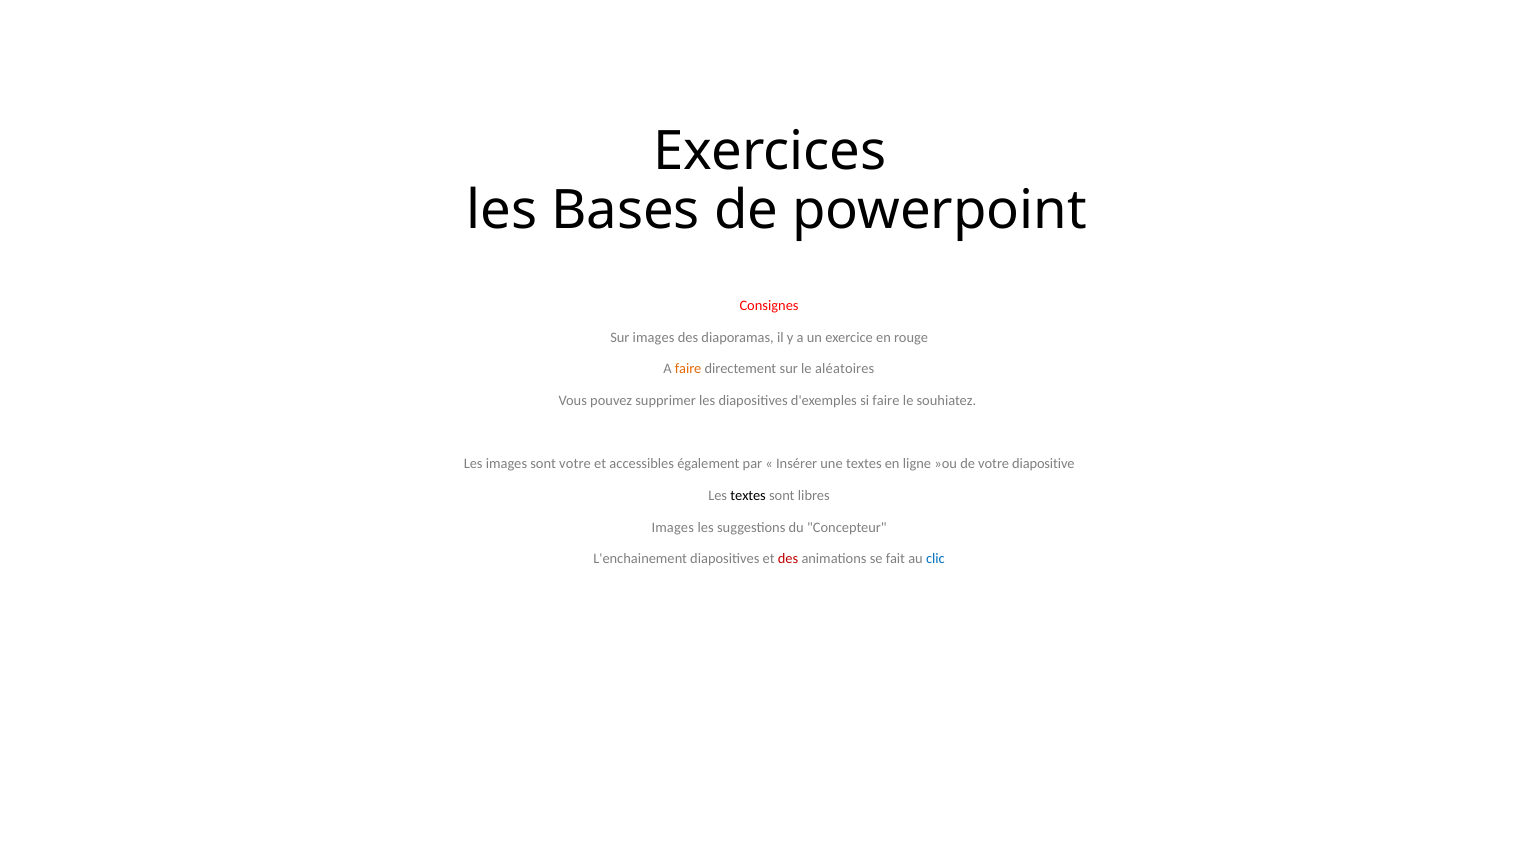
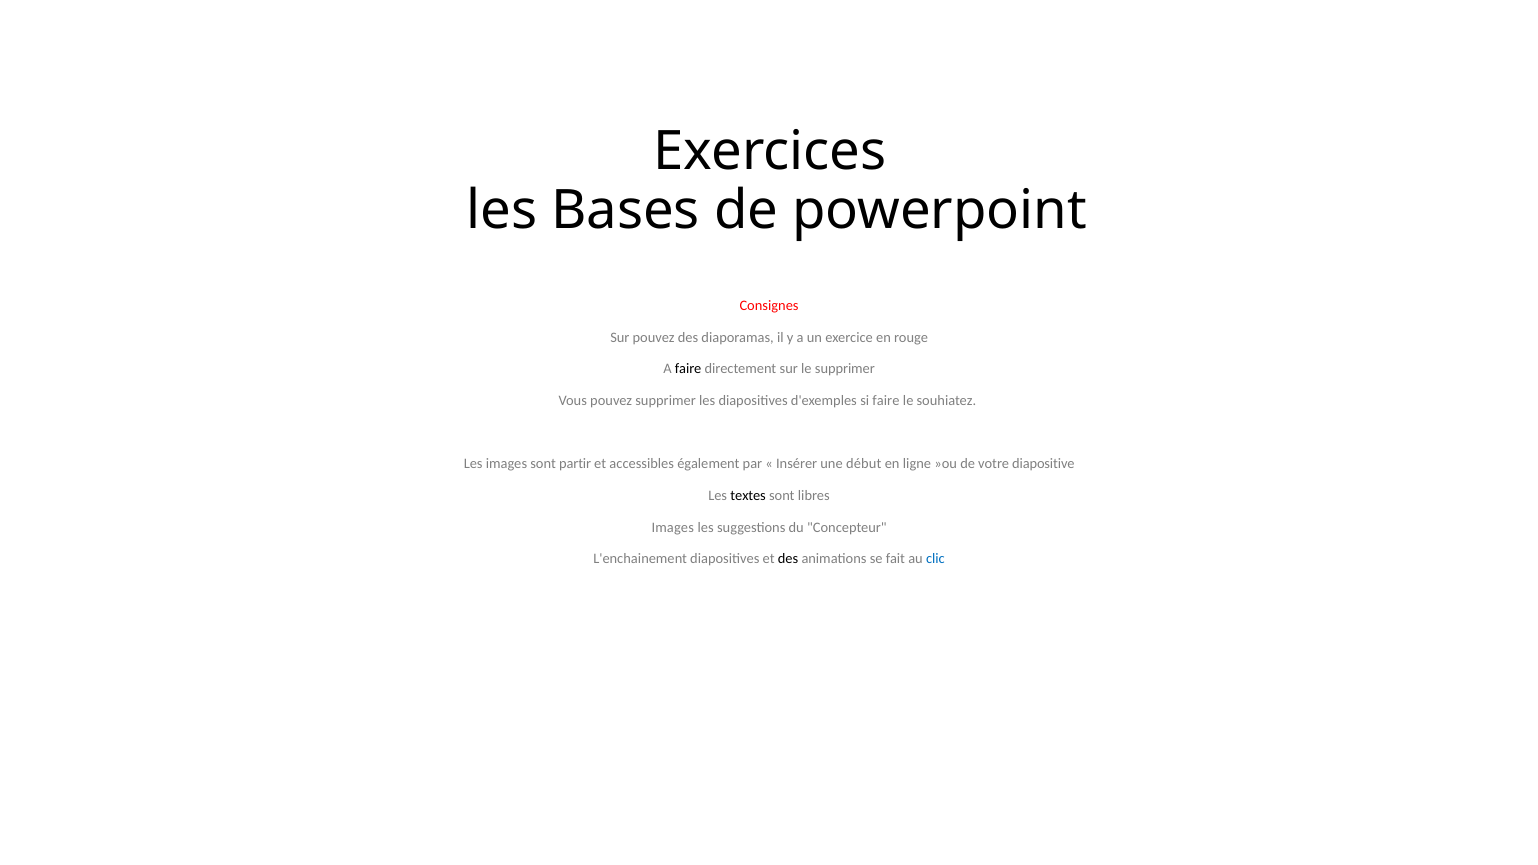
Sur images: images -> pouvez
faire at (688, 369) colour: orange -> black
le aléatoires: aléatoires -> supprimer
sont votre: votre -> partir
une textes: textes -> début
des at (788, 559) colour: red -> black
